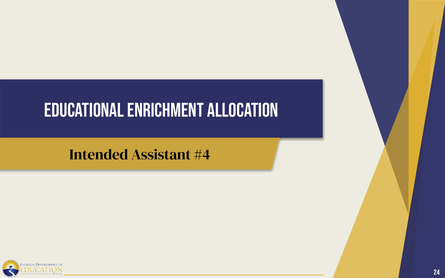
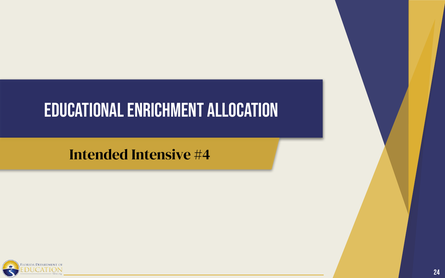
Assistant: Assistant -> Intensive
